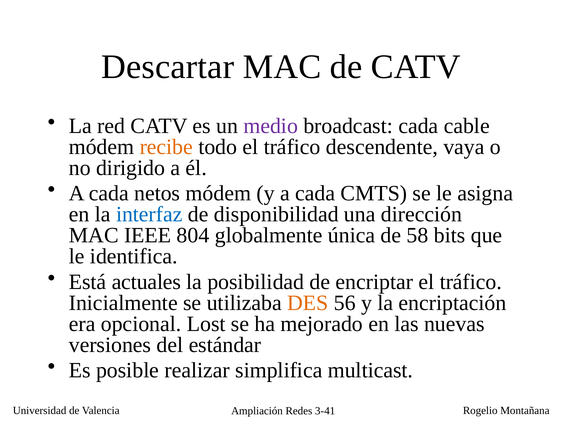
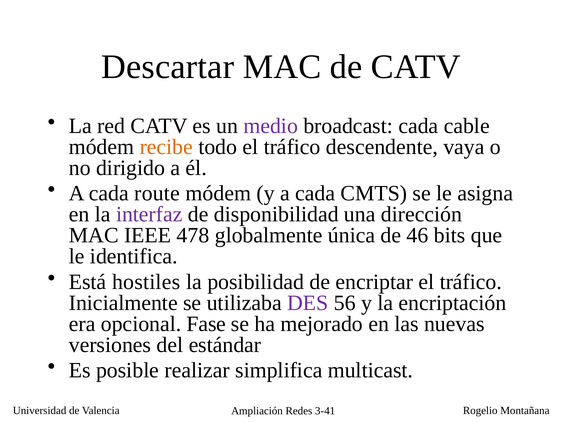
netos: netos -> route
interfaz colour: blue -> purple
804: 804 -> 478
58: 58 -> 46
actuales: actuales -> hostiles
DES colour: orange -> purple
Lost: Lost -> Fase
